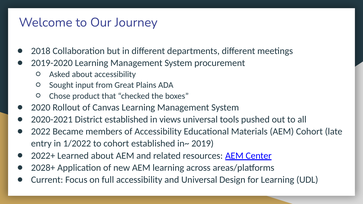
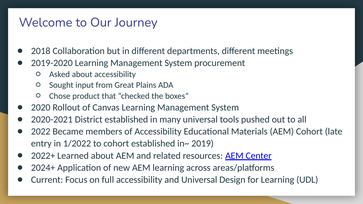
views: views -> many
2028+: 2028+ -> 2024+
